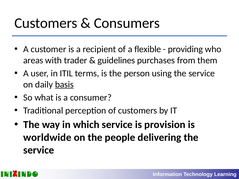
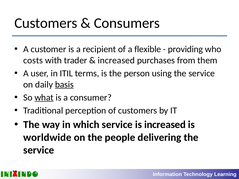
areas: areas -> costs
guidelines at (116, 60): guidelines -> increased
what underline: none -> present
is provision: provision -> increased
